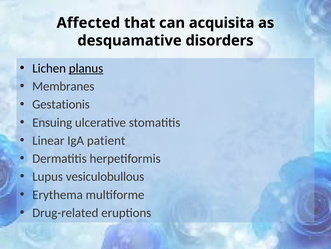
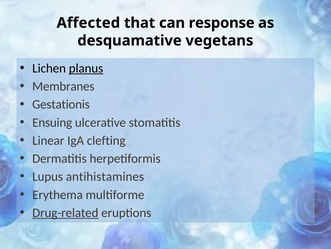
acquisita: acquisita -> response
disorders: disorders -> vegetans
patient: patient -> clefting
vesiculobullous: vesiculobullous -> antihistamines
Drug-related underline: none -> present
